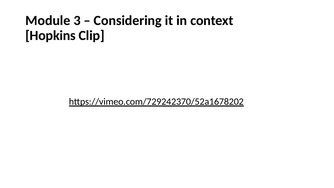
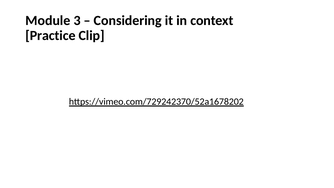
Hopkins: Hopkins -> Practice
